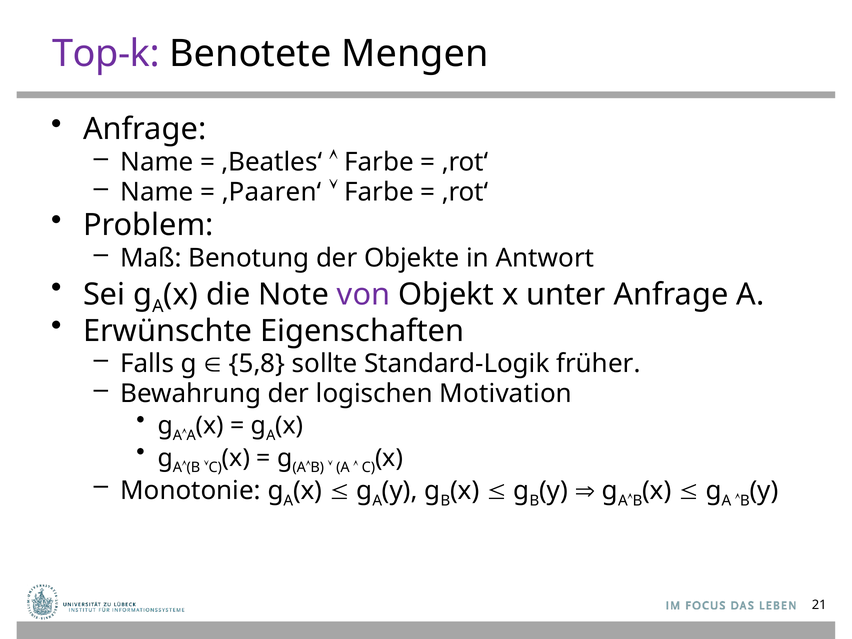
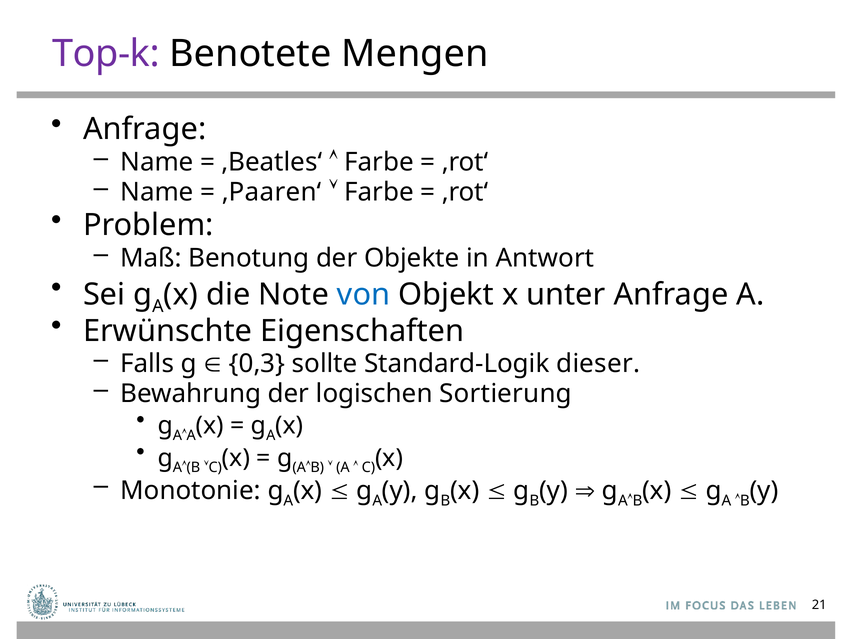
von colour: purple -> blue
5,8: 5,8 -> 0,3
früher: früher -> dieser
Motivation: Motivation -> Sortierung
